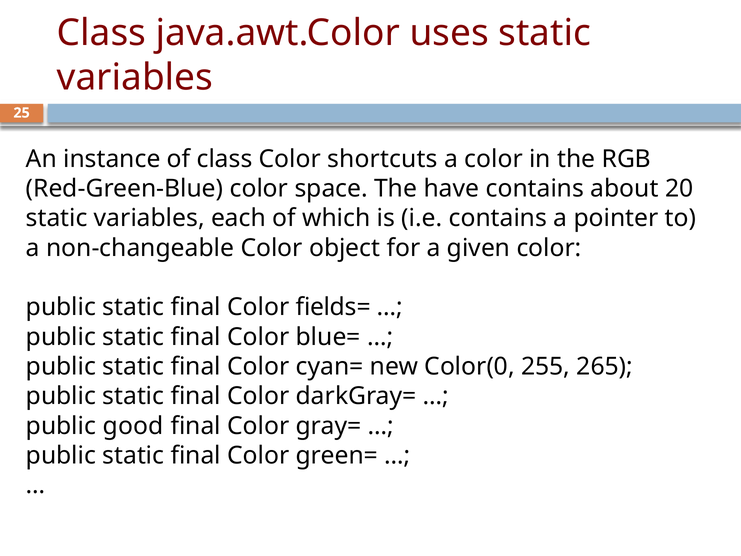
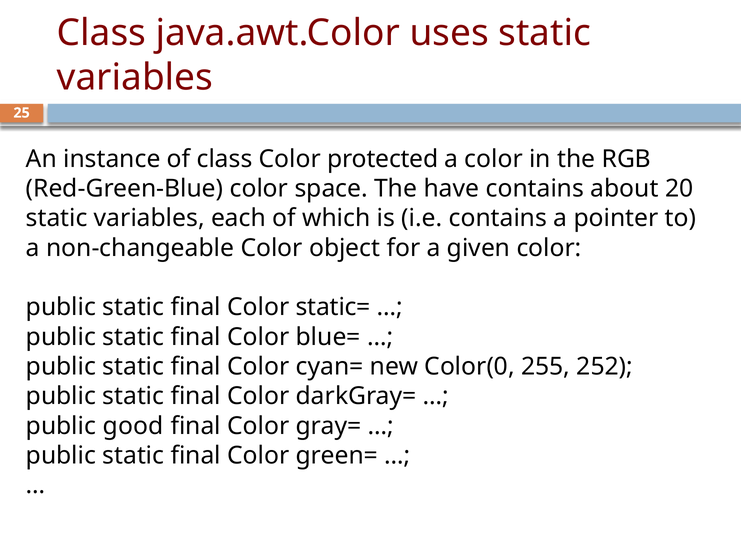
shortcuts: shortcuts -> protected
fields=: fields= -> static=
265: 265 -> 252
